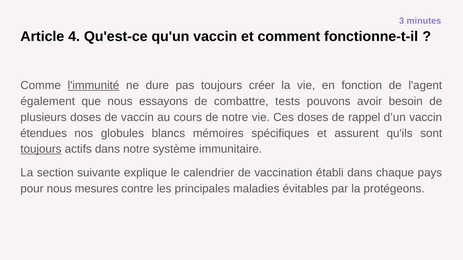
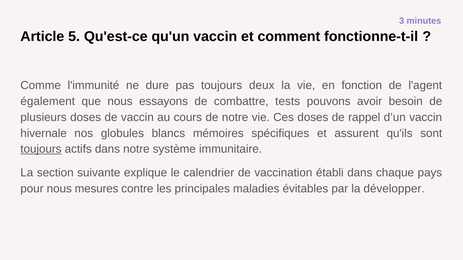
4: 4 -> 5
l'immunité underline: present -> none
créer: créer -> deux
étendues: étendues -> hivernale
protégeons: protégeons -> développer
